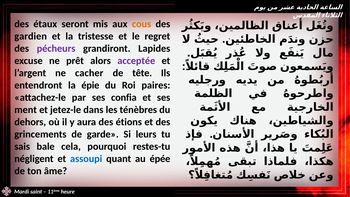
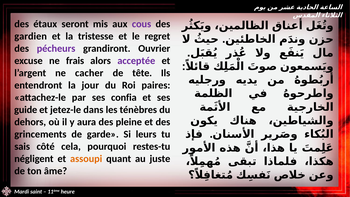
cous colour: orange -> purple
Lapides: Lapides -> Ouvrier
prêt: prêt -> frais
épie: épie -> jour
ment: ment -> guide
étions: étions -> pleine
bale: bale -> côté
assoupi colour: blue -> orange
épée: épée -> juste
